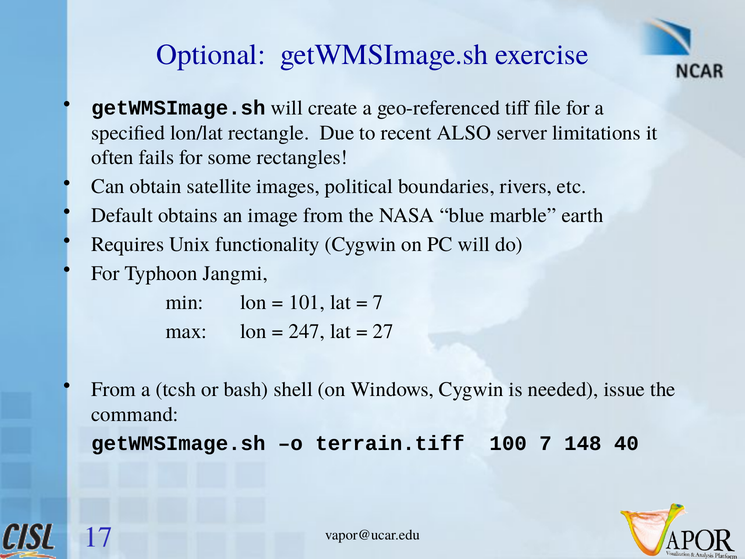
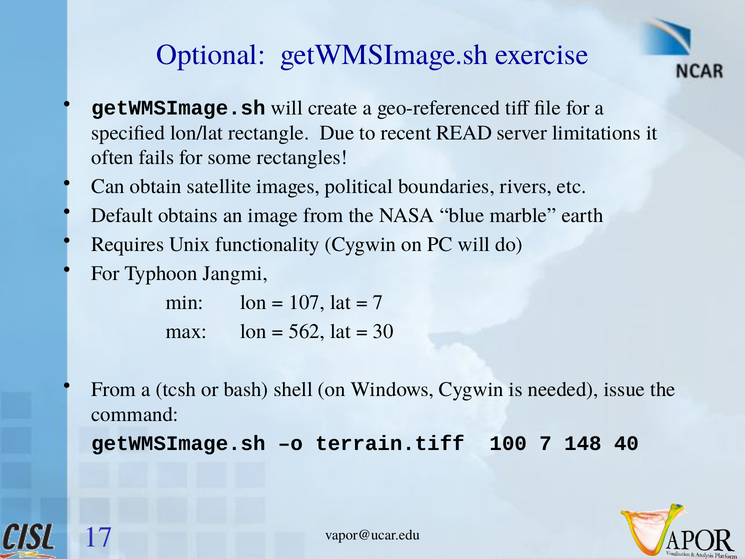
ALSO: ALSO -> READ
101: 101 -> 107
247: 247 -> 562
27: 27 -> 30
